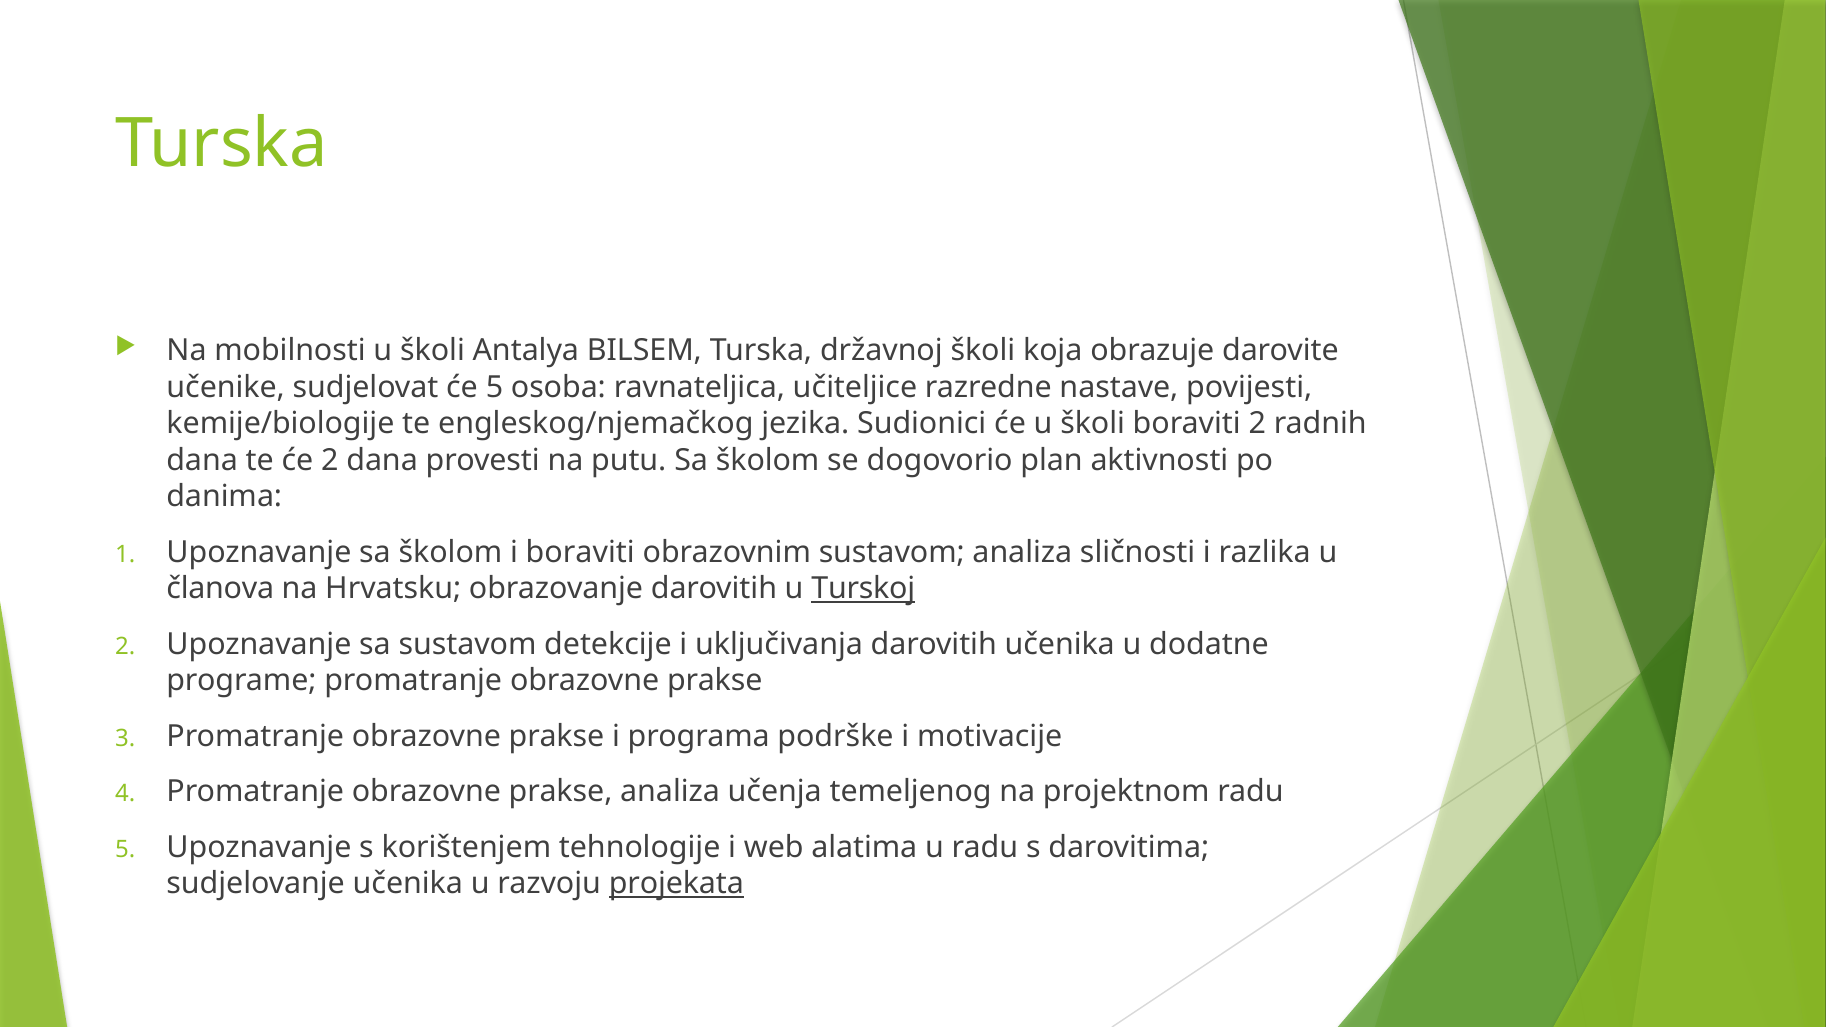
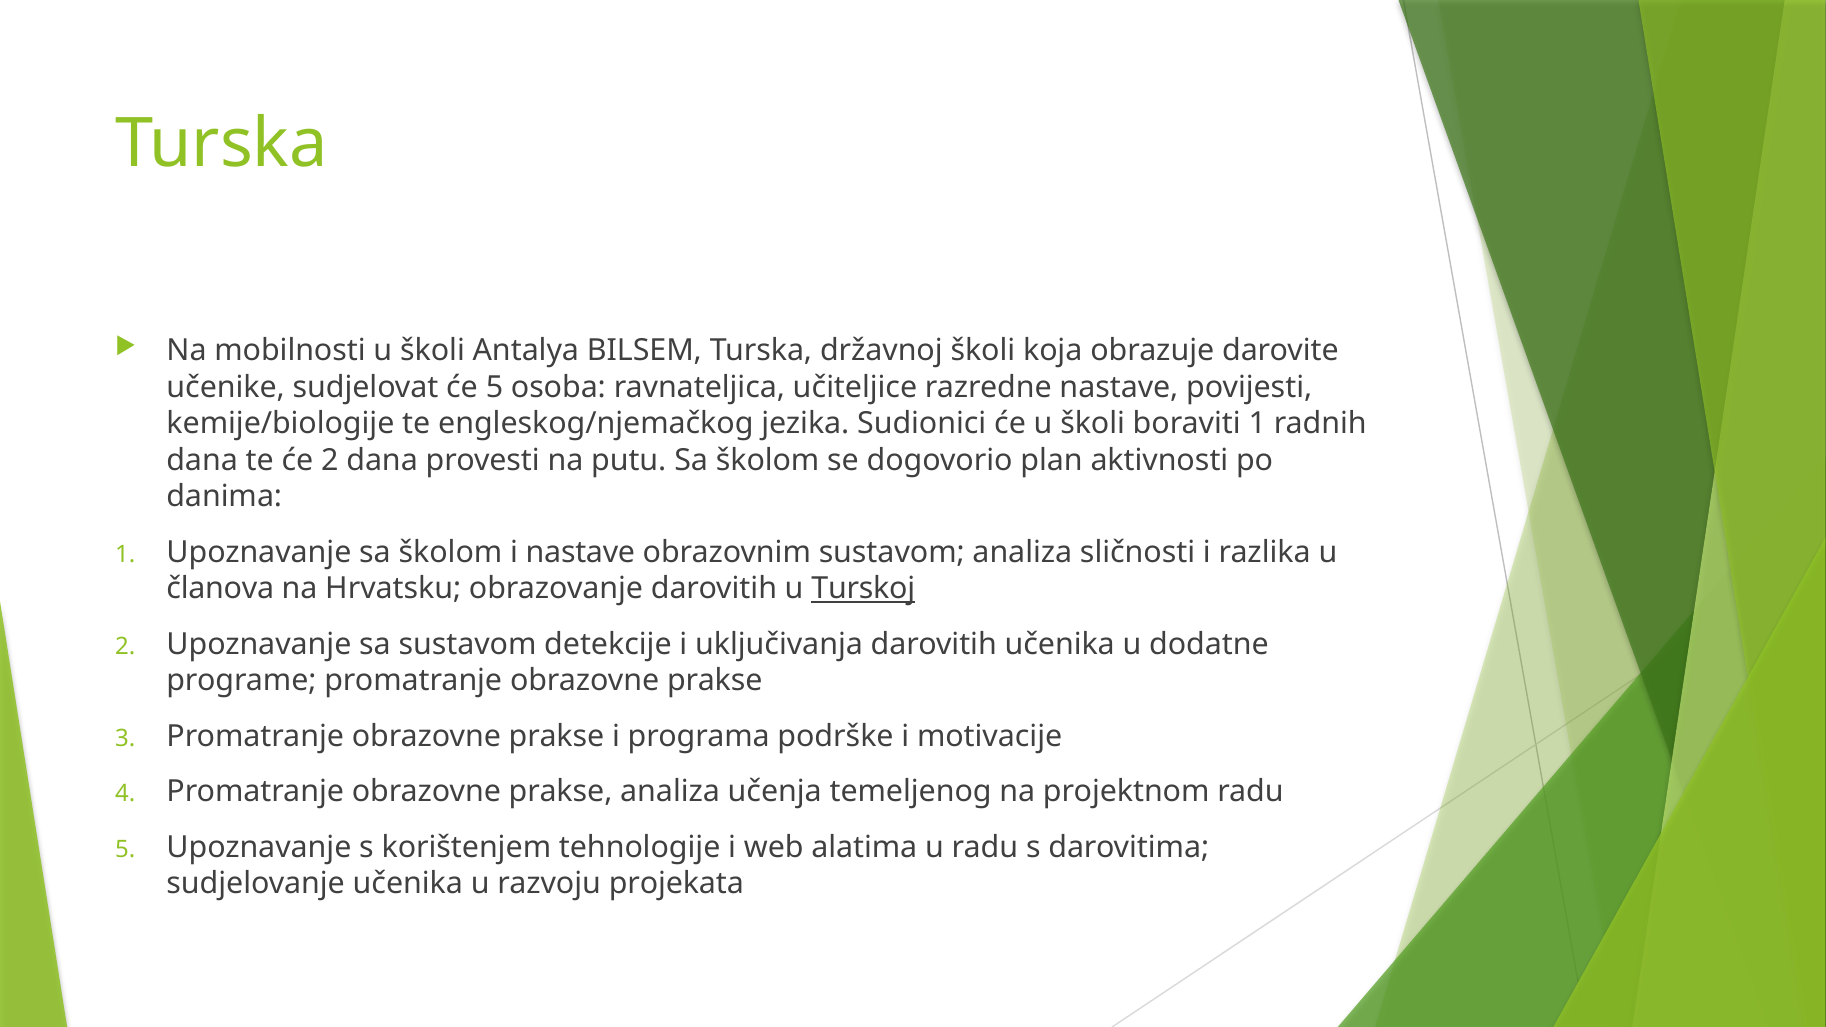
boraviti 2: 2 -> 1
i boraviti: boraviti -> nastave
projekata underline: present -> none
